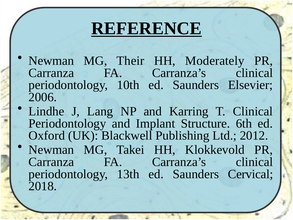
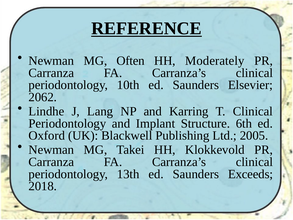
Their: Their -> Often
2006: 2006 -> 2062
2012: 2012 -> 2005
Cervical: Cervical -> Exceeds
